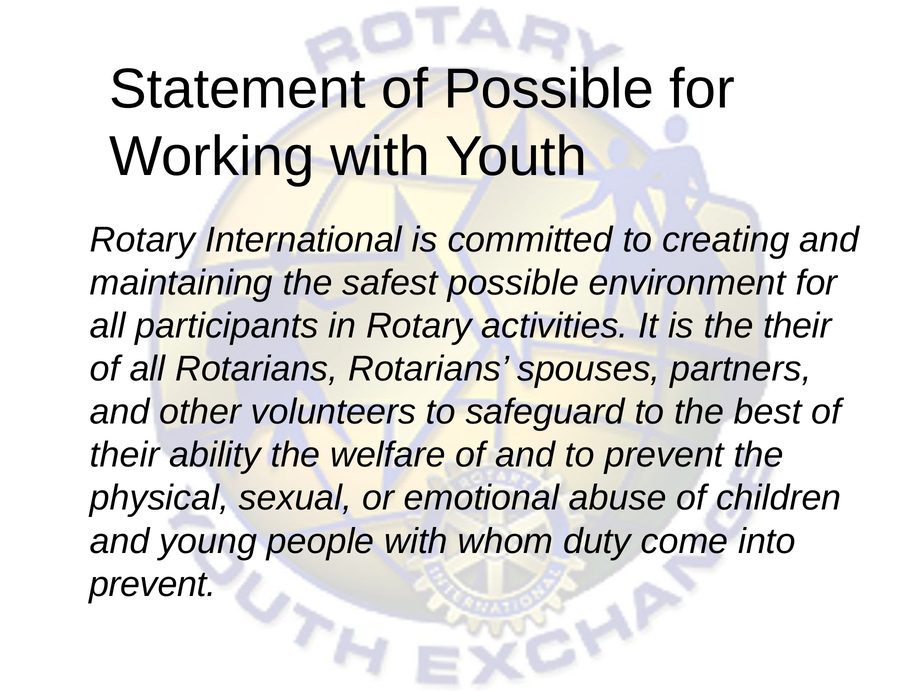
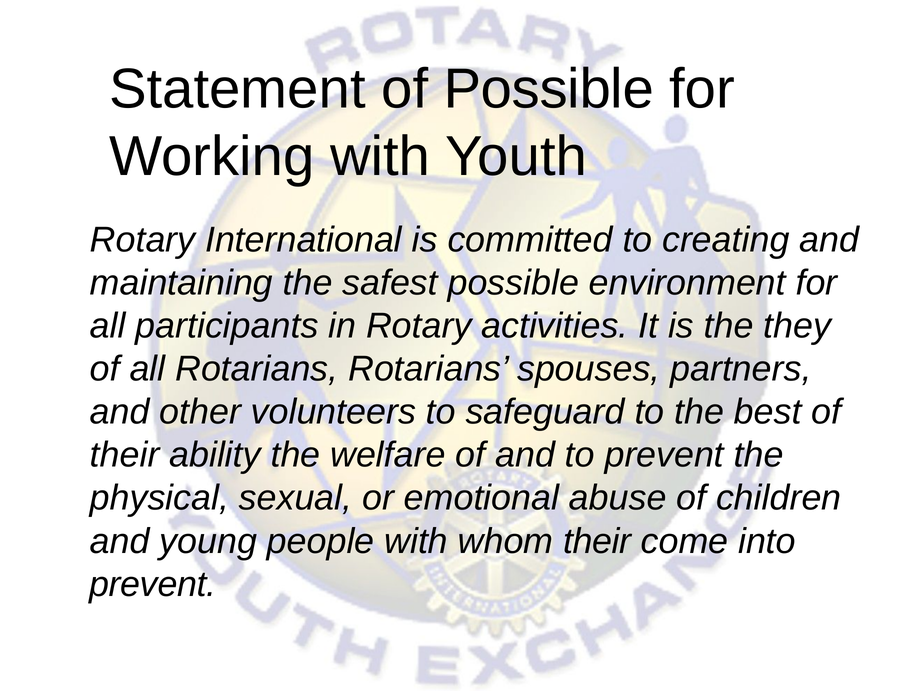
the their: their -> they
whom duty: duty -> their
